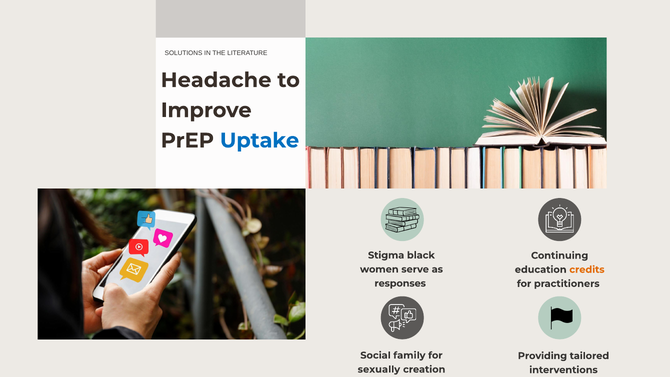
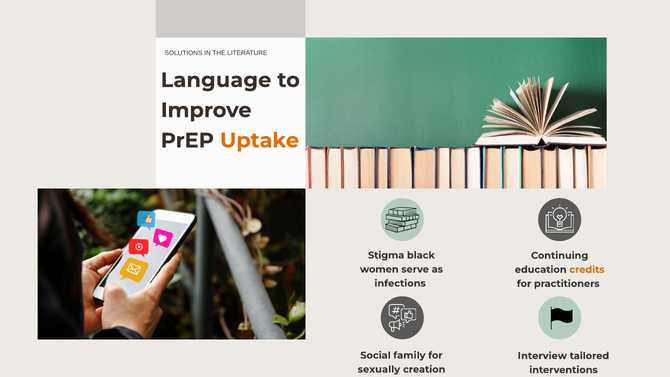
Headache: Headache -> Language
Uptake colour: blue -> orange
responses: responses -> infections
Providing: Providing -> Interview
